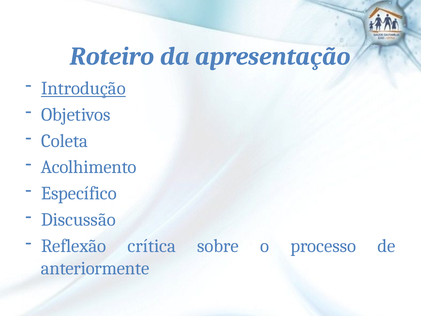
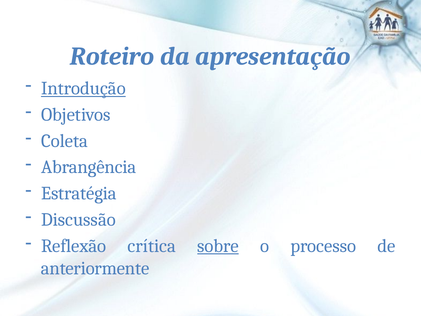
Acolhimento: Acolhimento -> Abrangência
Específico: Específico -> Estratégia
sobre underline: none -> present
